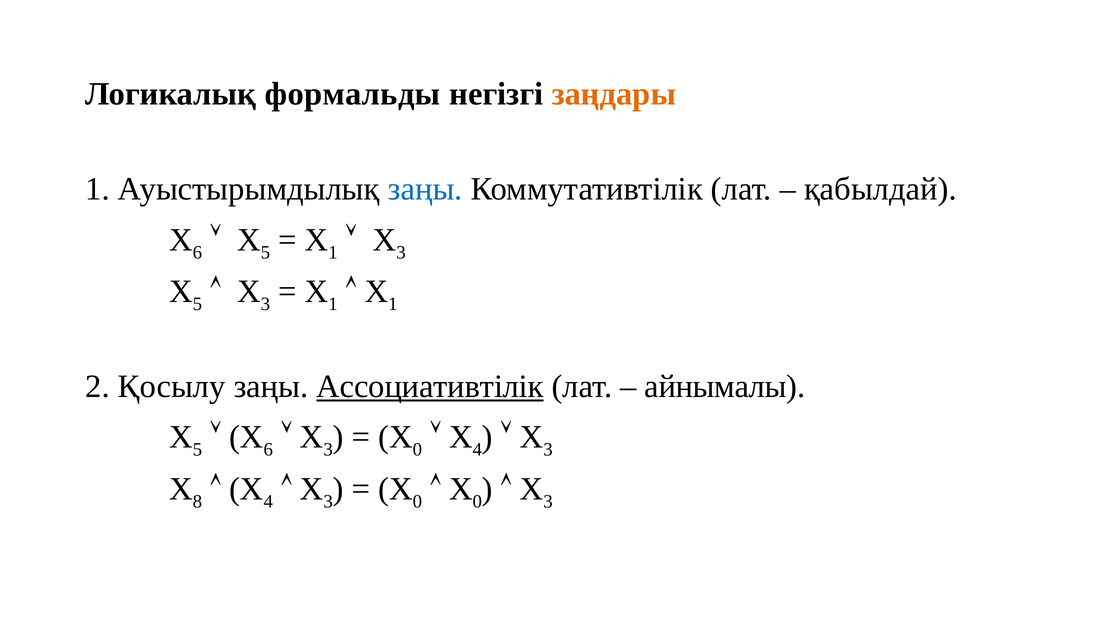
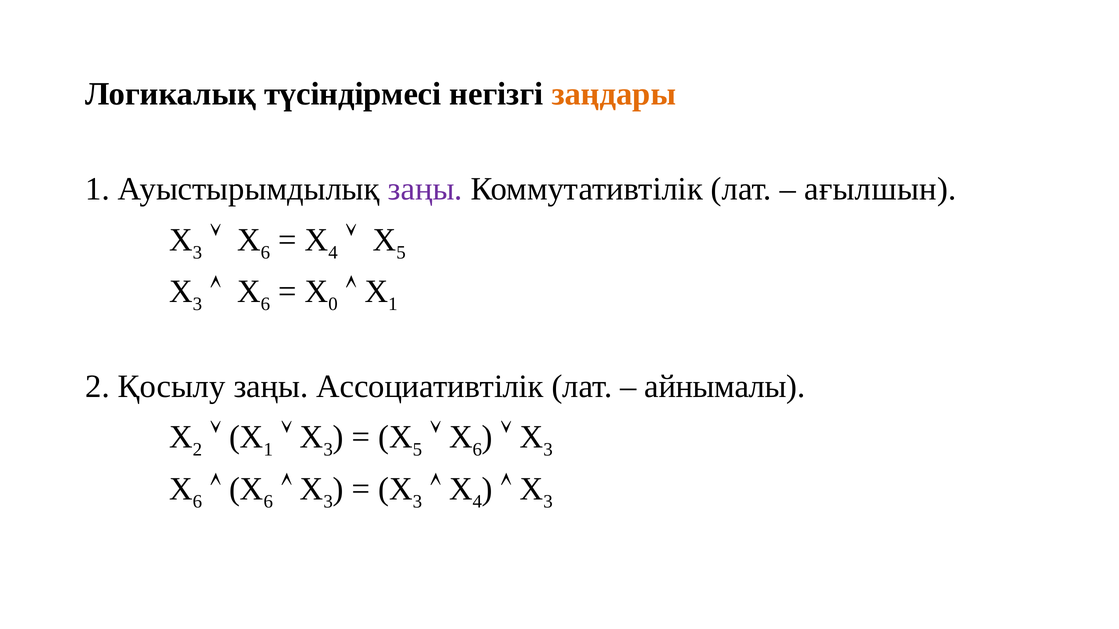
формальды: формальды -> түсіндірмесі
заңы at (425, 189) colour: blue -> purple
қабылдай: қабылдай -> ағылшын
6 at (197, 253): 6 -> 3
5 at (265, 253): 5 -> 6
1 at (333, 253): 1 -> 4
3 at (401, 253): 3 -> 5
5 at (197, 304): 5 -> 3
3 at (265, 304): 3 -> 6
1 at (333, 304): 1 -> 0
Ассоциативтілік underline: present -> none
5 at (197, 450): 5 -> 2
6 at (268, 450): 6 -> 1
0 at (417, 450): 0 -> 5
4 at (477, 450): 4 -> 6
8 at (197, 502): 8 -> 6
4 at (268, 502): 4 -> 6
0 at (417, 502): 0 -> 3
0 at (477, 502): 0 -> 4
